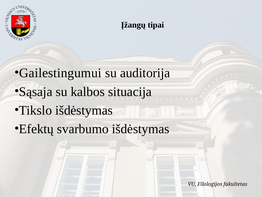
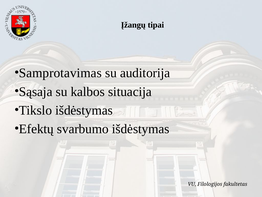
Gailestingumui: Gailestingumui -> Samprotavimas
